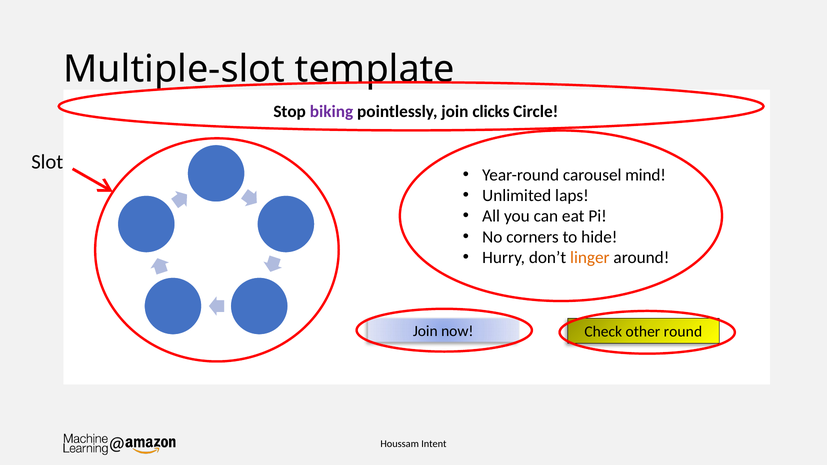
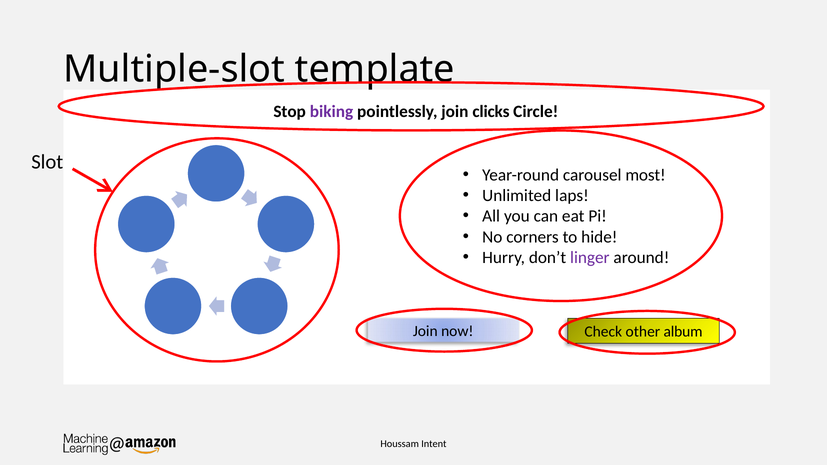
mind: mind -> most
linger colour: orange -> purple
round: round -> album
